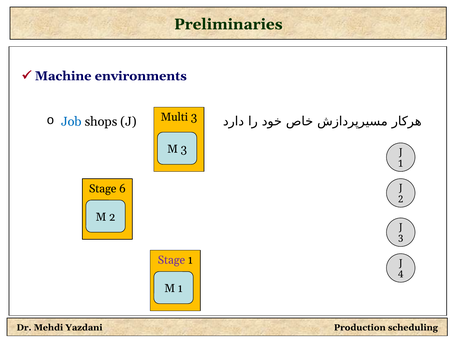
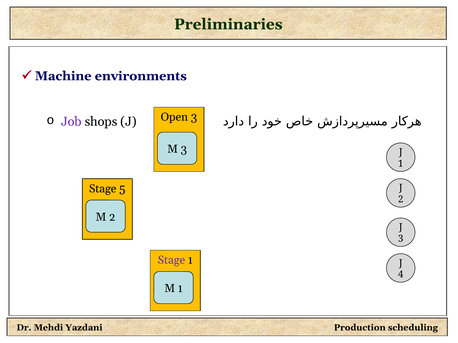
Multi: Multi -> Open
Job colour: blue -> purple
6: 6 -> 5
